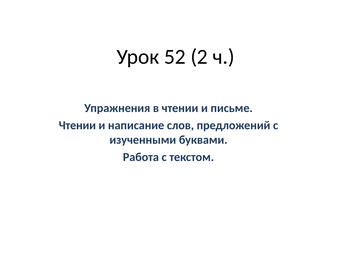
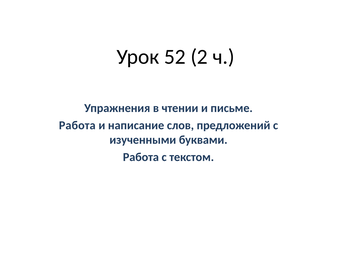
Чтении at (77, 125): Чтении -> Работа
